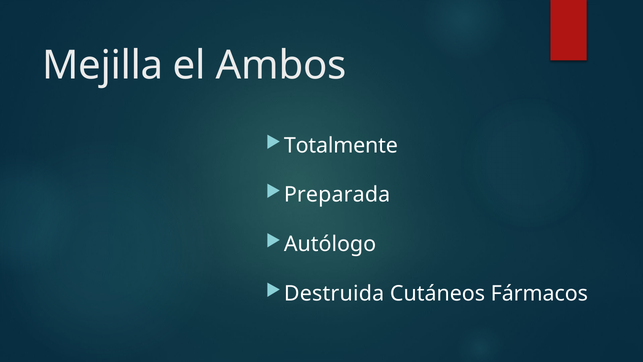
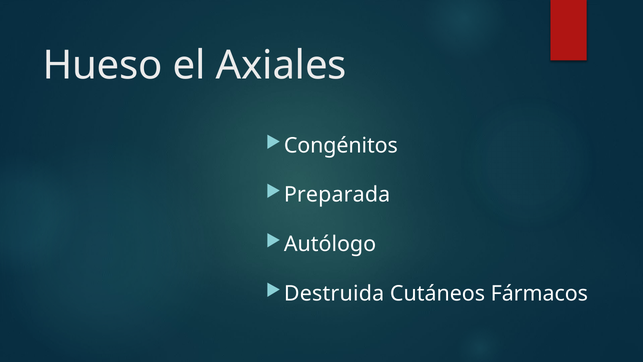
Mejilla: Mejilla -> Hueso
Ambos: Ambos -> Axiales
Totalmente: Totalmente -> Congénitos
